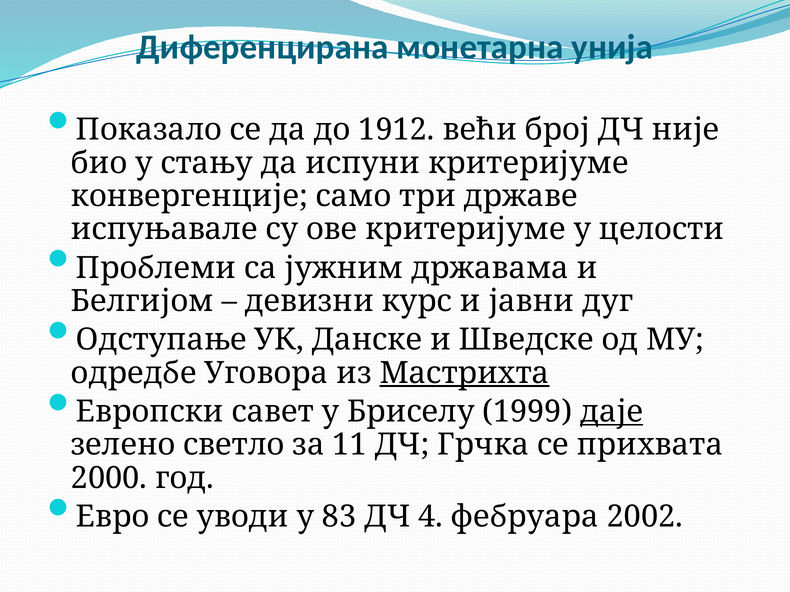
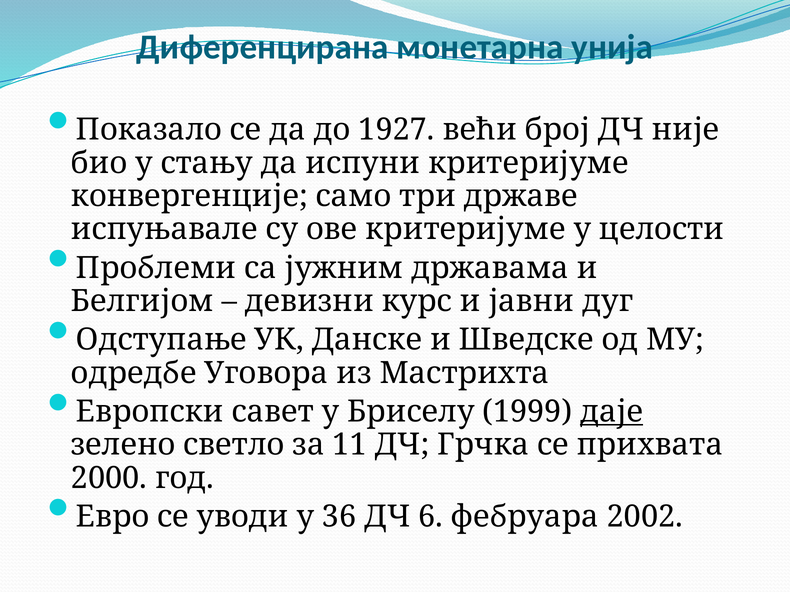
1912: 1912 -> 1927
Мастрихта underline: present -> none
83: 83 -> 36
4: 4 -> 6
